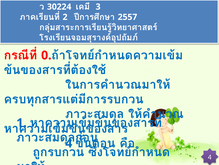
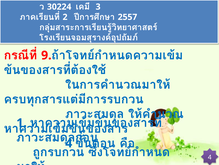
0: 0 -> 9
